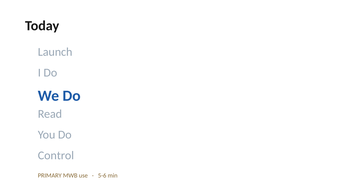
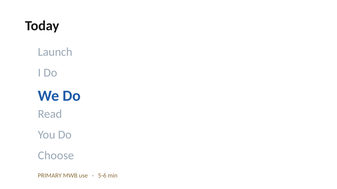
Control: Control -> Choose
